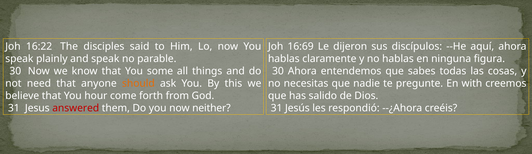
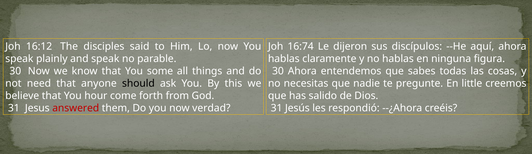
16:22: 16:22 -> 16:12
16:69: 16:69 -> 16:74
should colour: orange -> black
with: with -> little
neither: neither -> verdad
